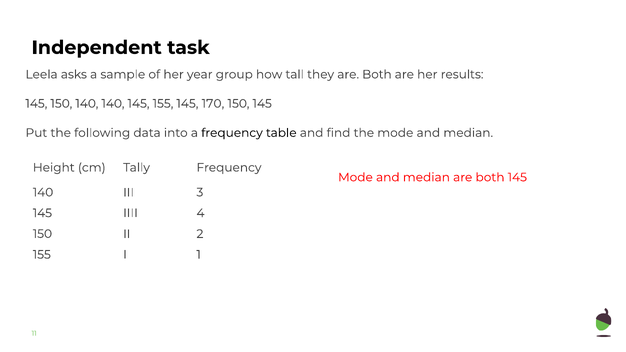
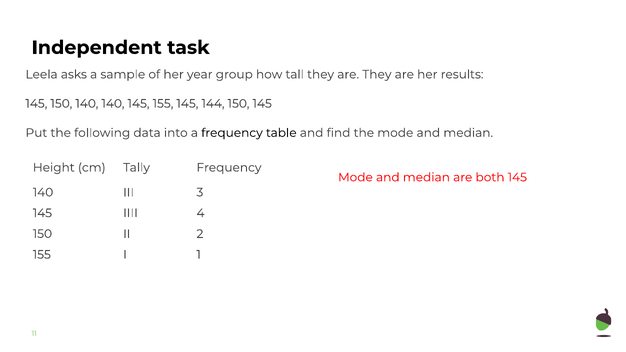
they are Both: Both -> They
170: 170 -> 144
